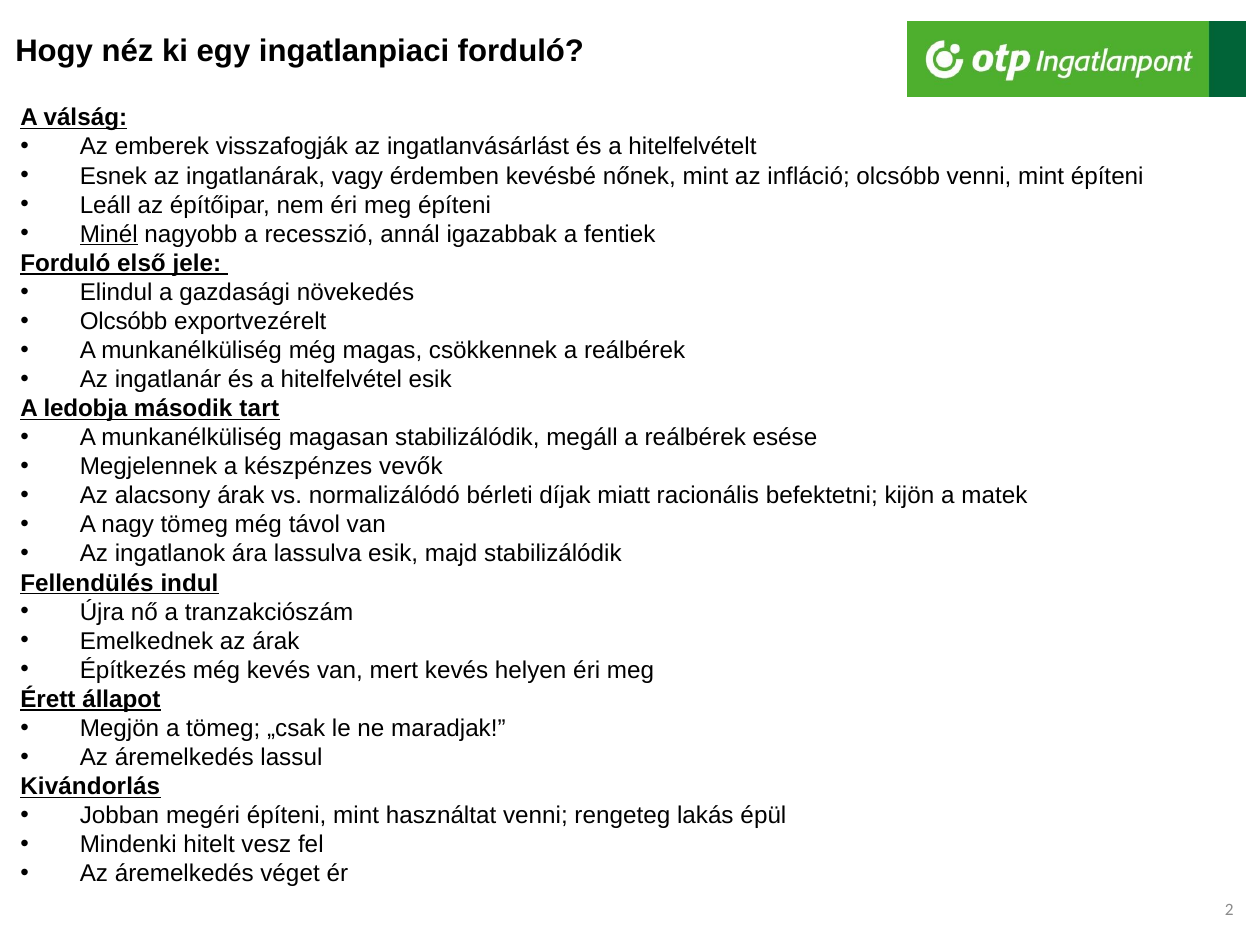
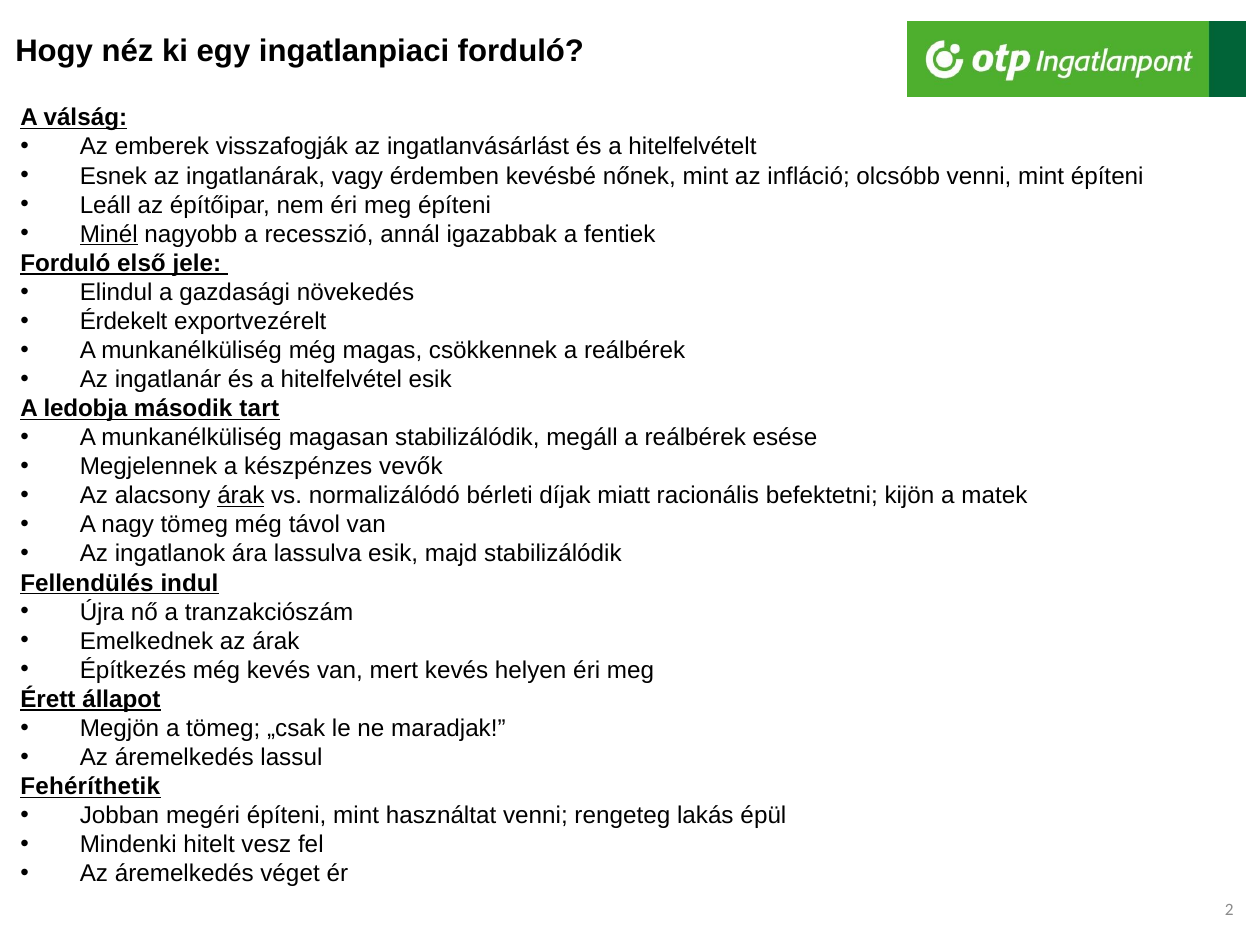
Olcsóbb at (124, 322): Olcsóbb -> Érdekelt
árak at (241, 496) underline: none -> present
Kivándorlás: Kivándorlás -> Fehéríthetik
